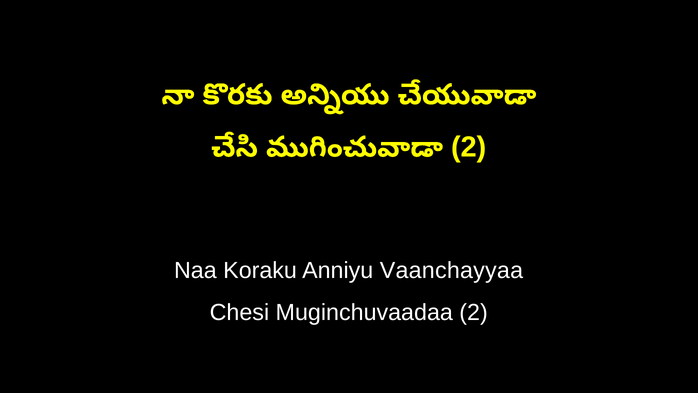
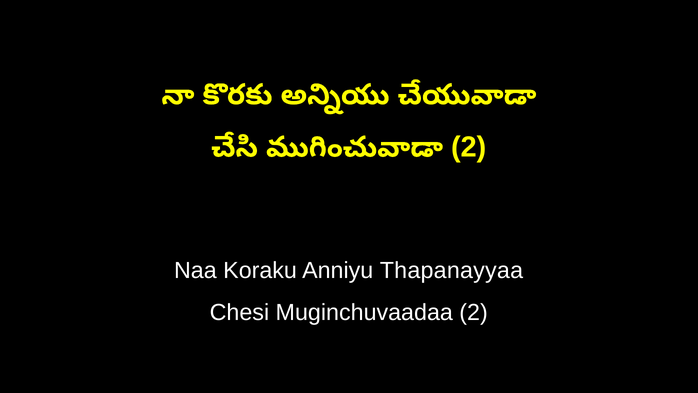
Vaanchayyaa: Vaanchayyaa -> Thapanayyaa
